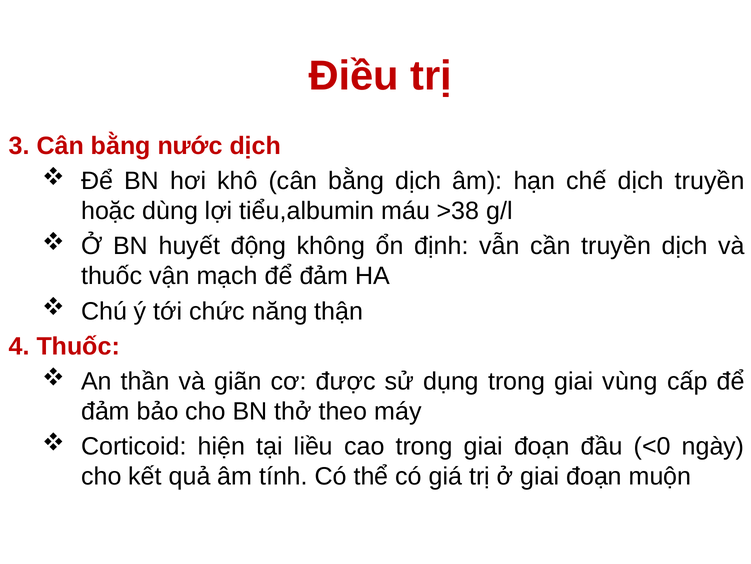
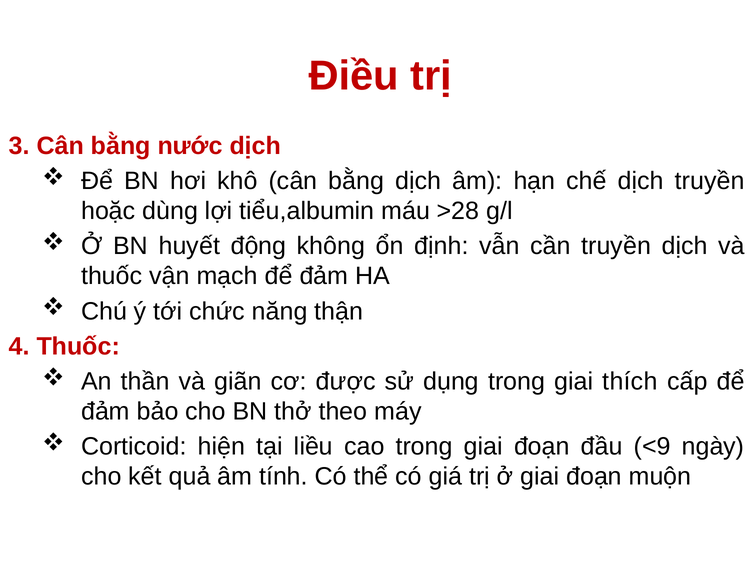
>38: >38 -> >28
vùng: vùng -> thích
<0: <0 -> <9
